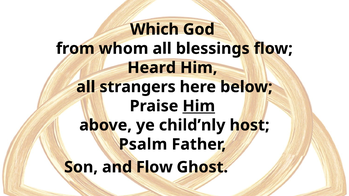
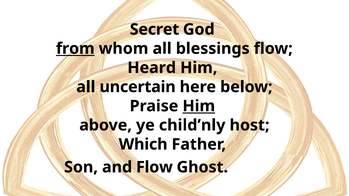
Which: Which -> Secret
from underline: none -> present
strangers: strangers -> uncertain
Psalm: Psalm -> Which
